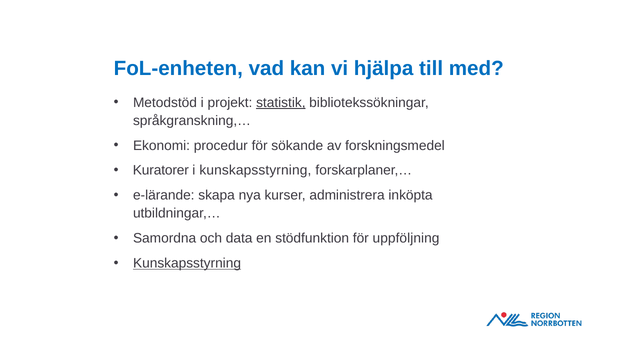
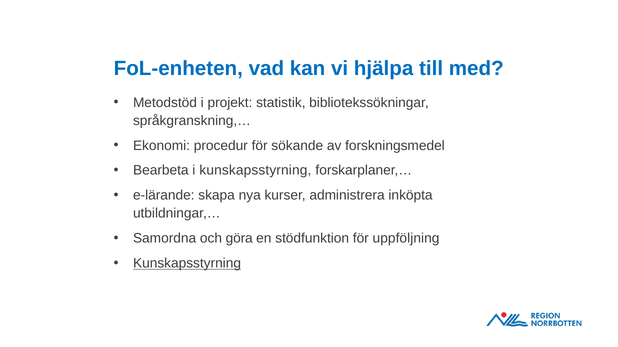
statistik underline: present -> none
Kuratorer: Kuratorer -> Bearbeta
data: data -> göra
